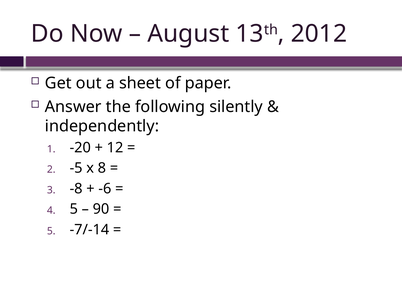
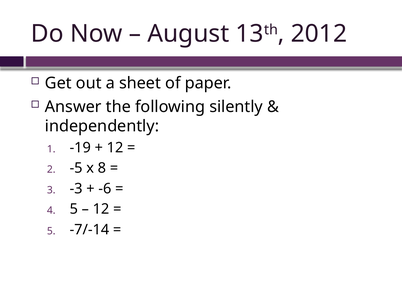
-20: -20 -> -19
-8: -8 -> -3
90 at (101, 209): 90 -> 12
